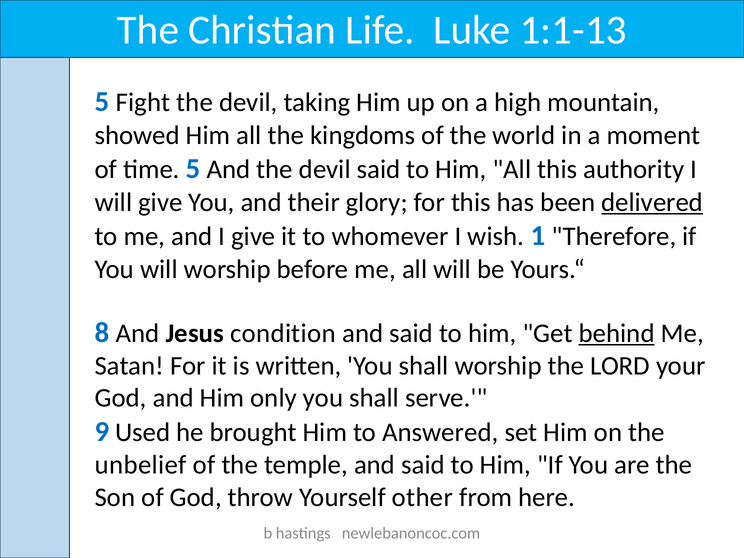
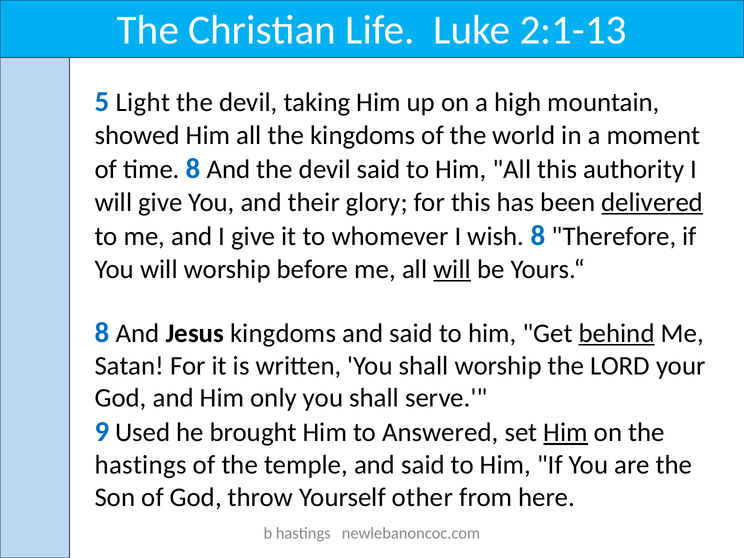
1:1-13: 1:1-13 -> 2:1-13
Fight: Fight -> Light
time 5: 5 -> 8
wish 1: 1 -> 8
will at (452, 269) underline: none -> present
Jesus condition: condition -> kingdoms
Him at (566, 432) underline: none -> present
unbelief at (141, 465): unbelief -> hastings
